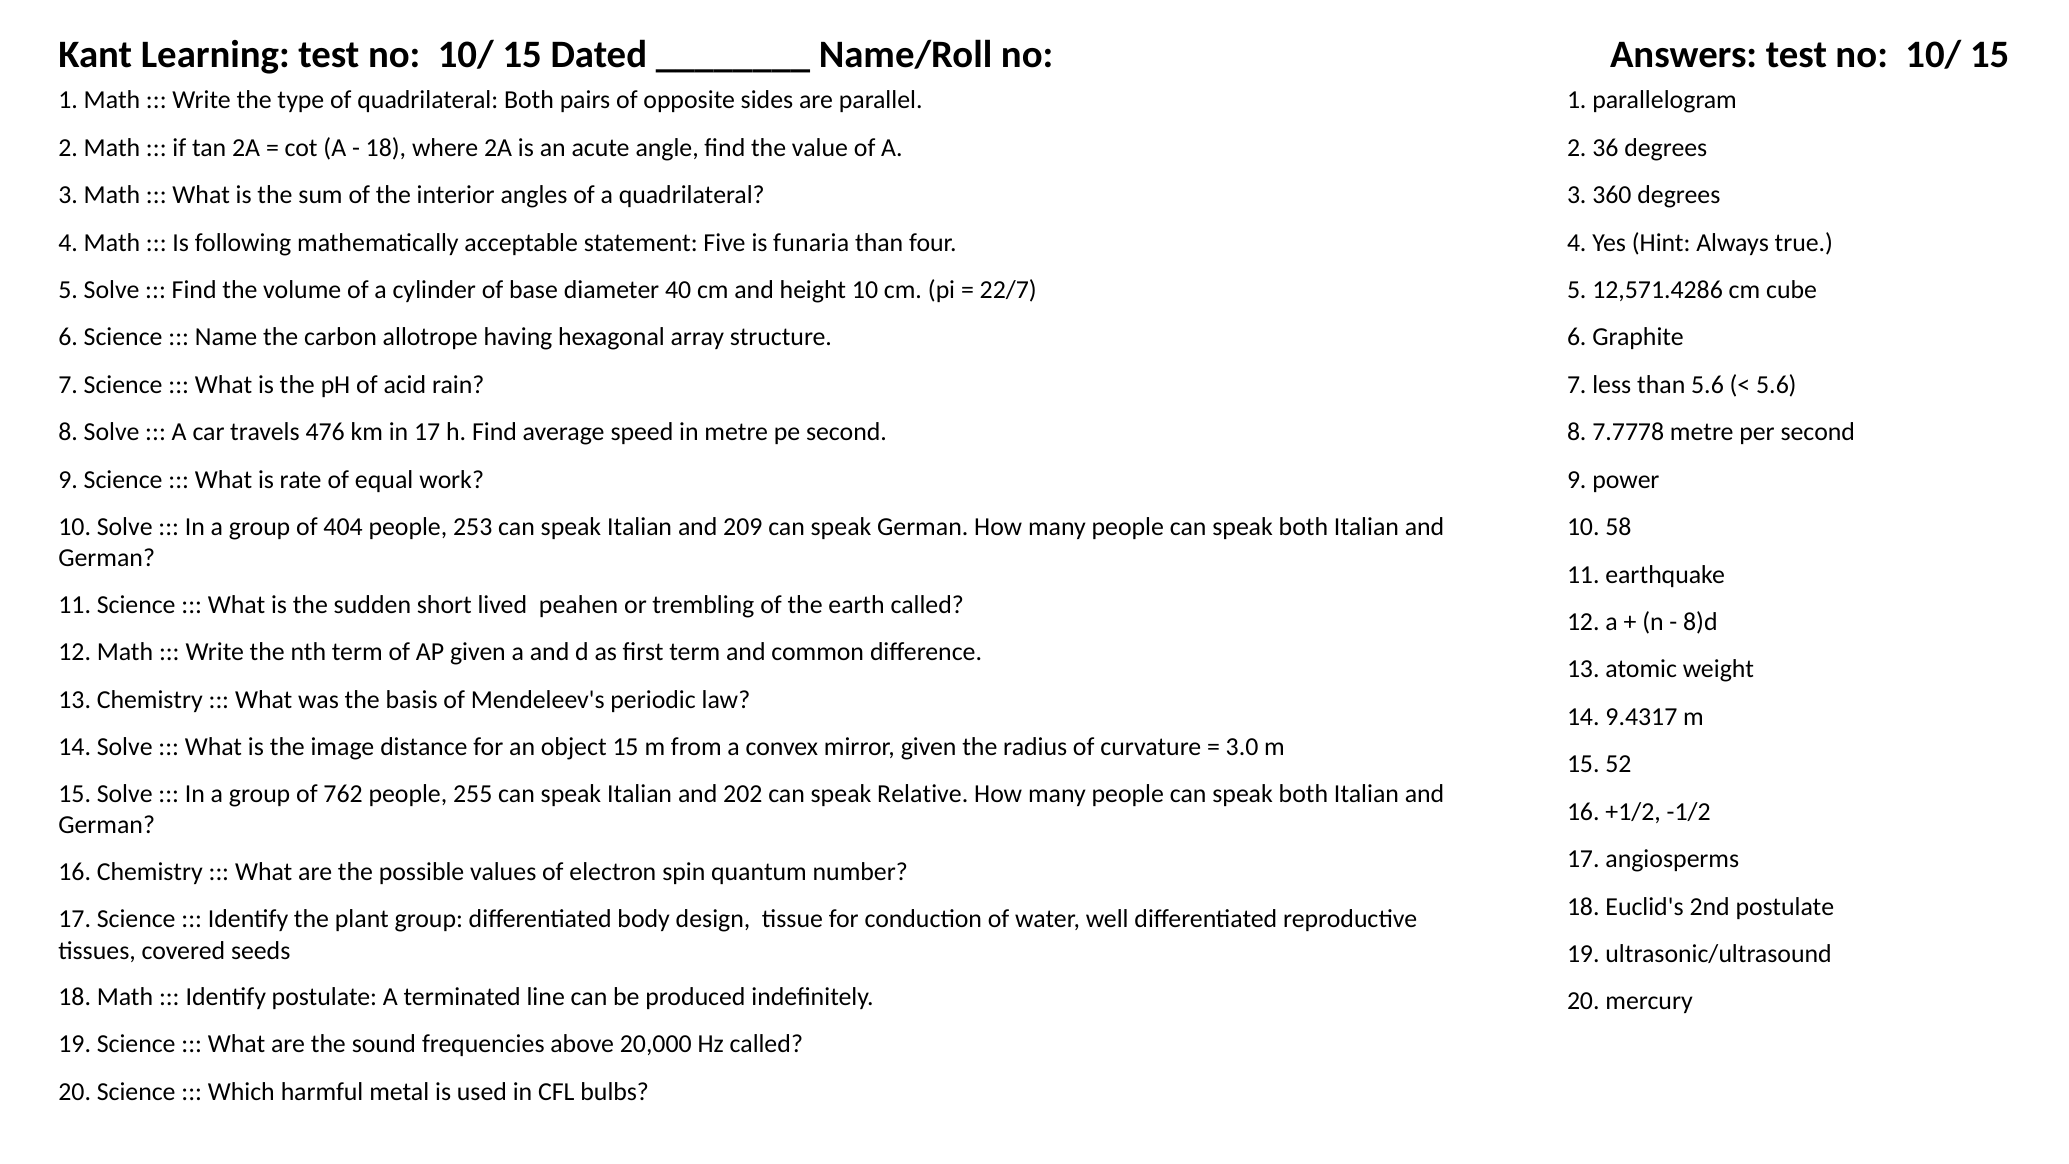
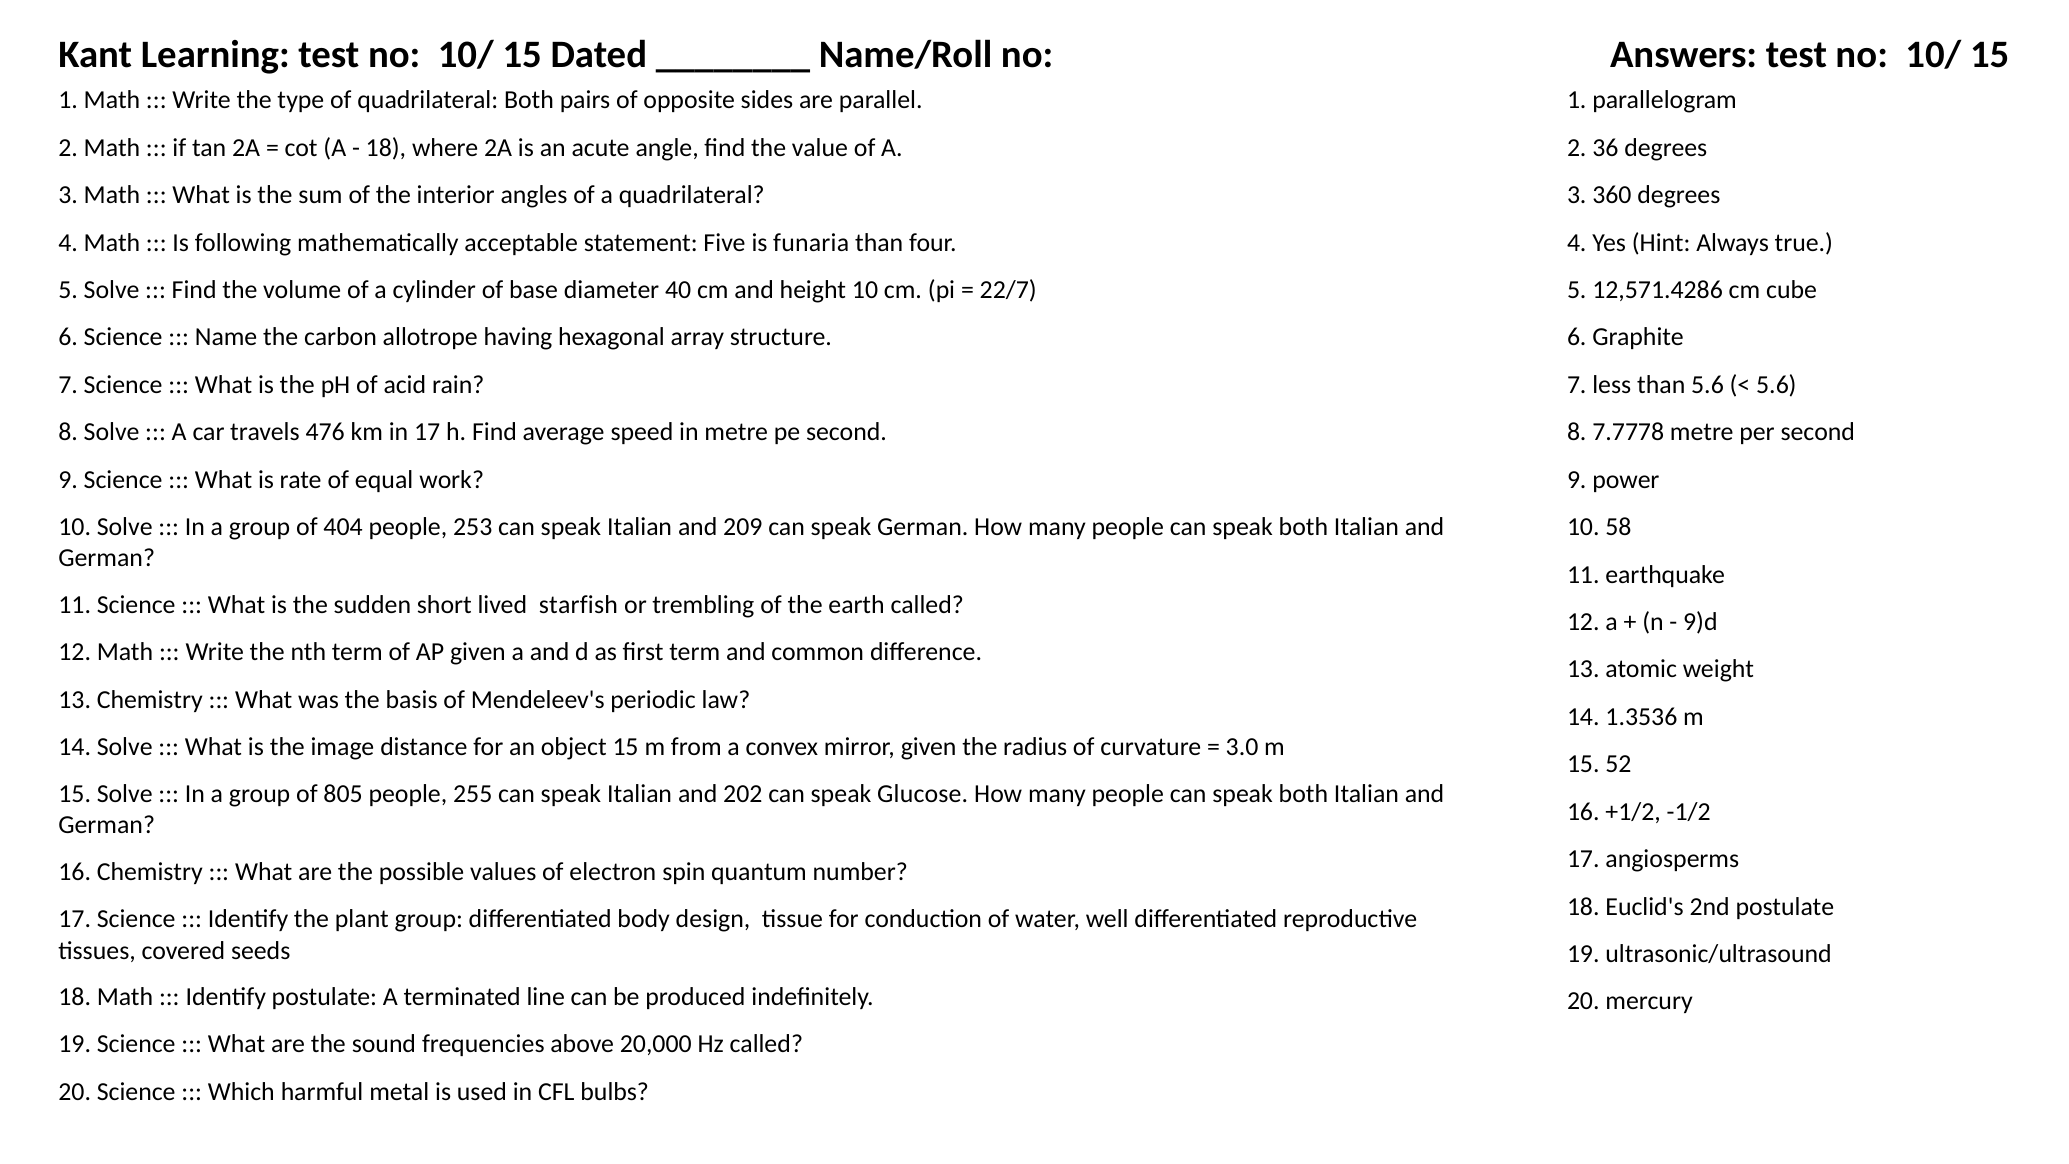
peahen: peahen -> starfish
8)d: 8)d -> 9)d
9.4317: 9.4317 -> 1.3536
762: 762 -> 805
Relative: Relative -> Glucose
